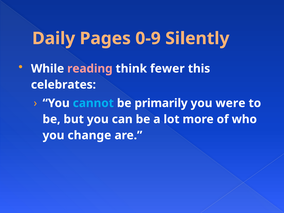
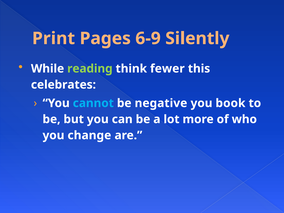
Daily: Daily -> Print
0-9: 0-9 -> 6-9
reading colour: pink -> light green
primarily: primarily -> negative
were: were -> book
